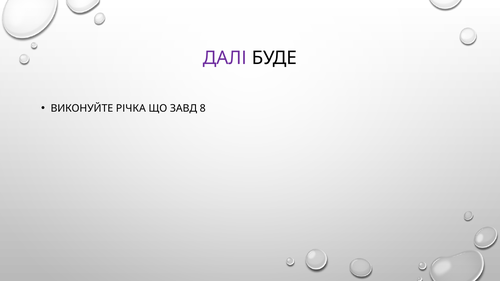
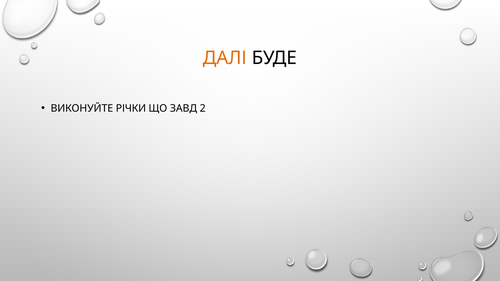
ДАЛІ colour: purple -> orange
РІЧКА: РІЧКА -> РІЧКИ
8: 8 -> 2
